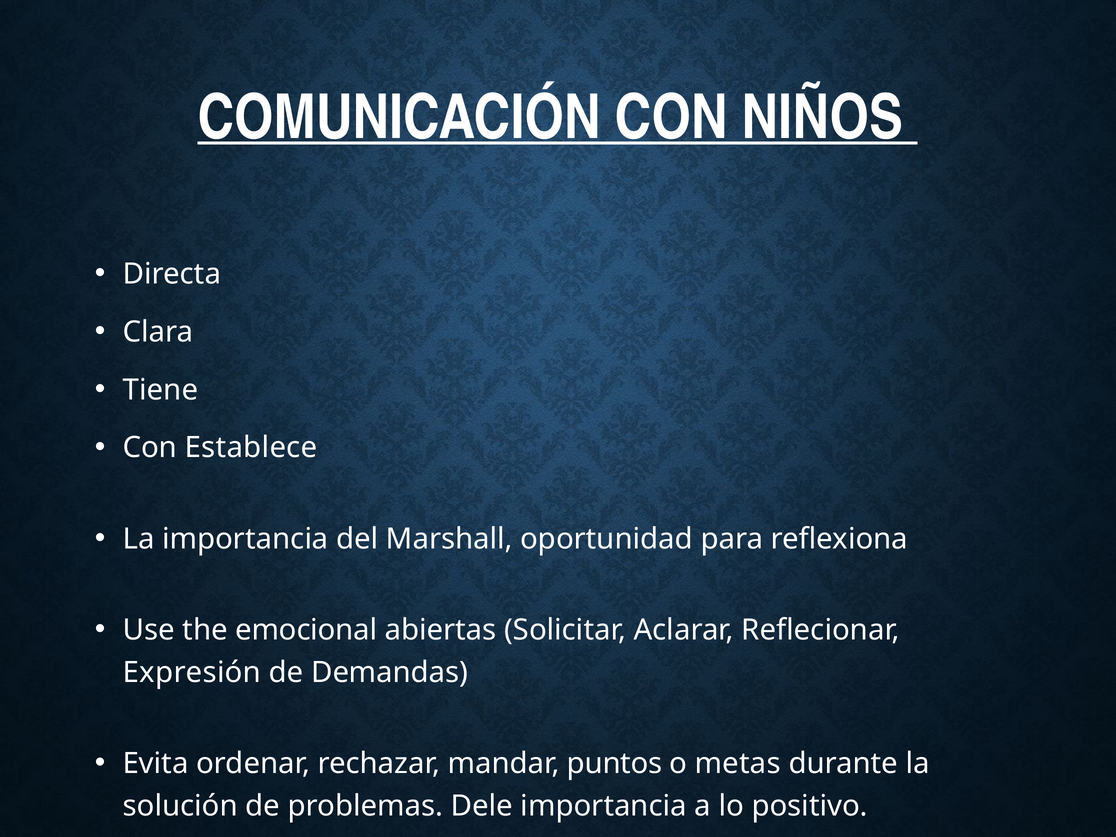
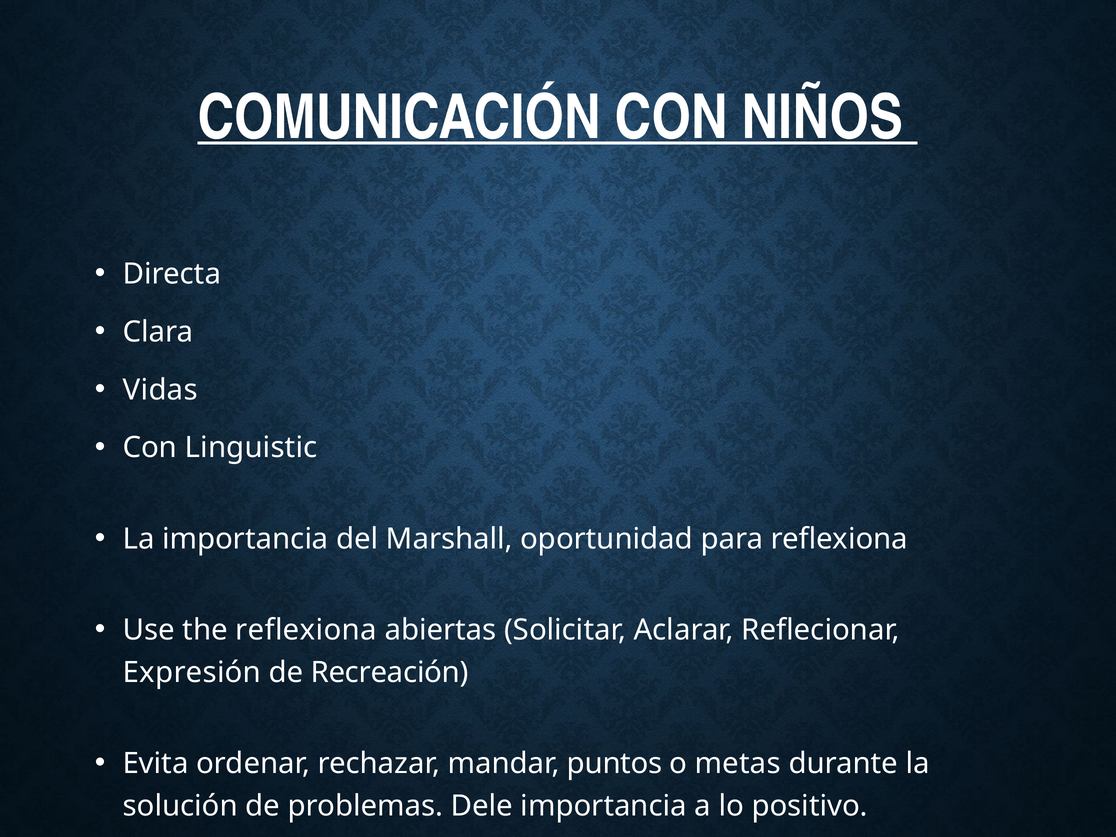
Tiene: Tiene -> Vidas
Establece: Establece -> Linguistic
the emocional: emocional -> reflexiona
Demandas: Demandas -> Recreación
